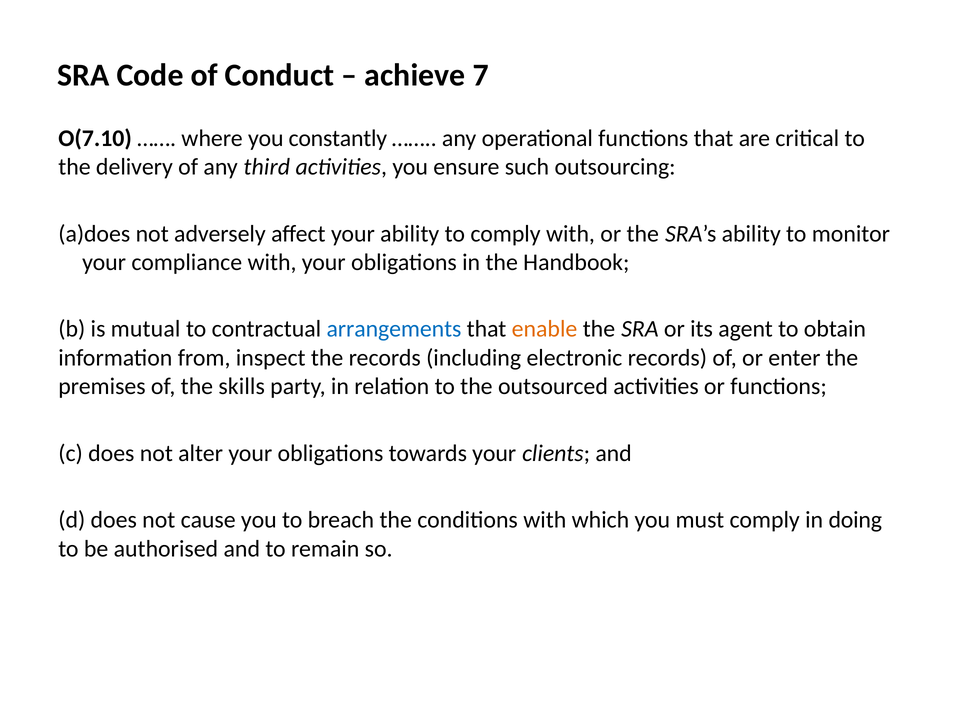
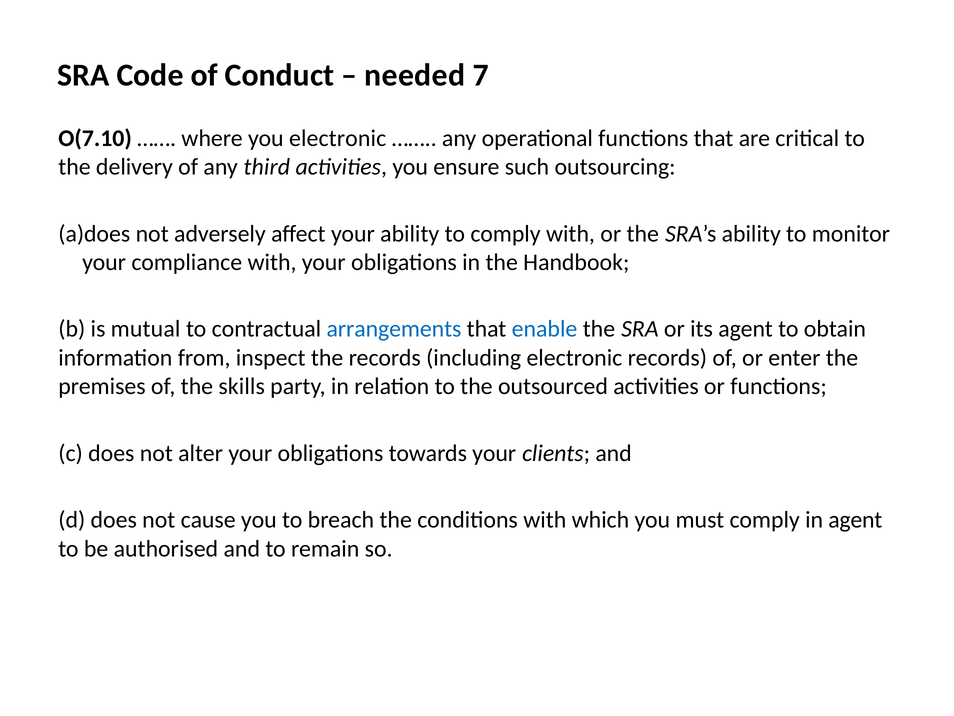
achieve: achieve -> needed
you constantly: constantly -> electronic
enable colour: orange -> blue
in doing: doing -> agent
